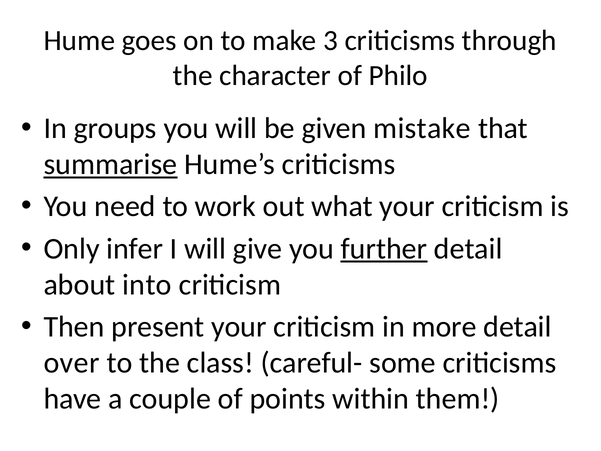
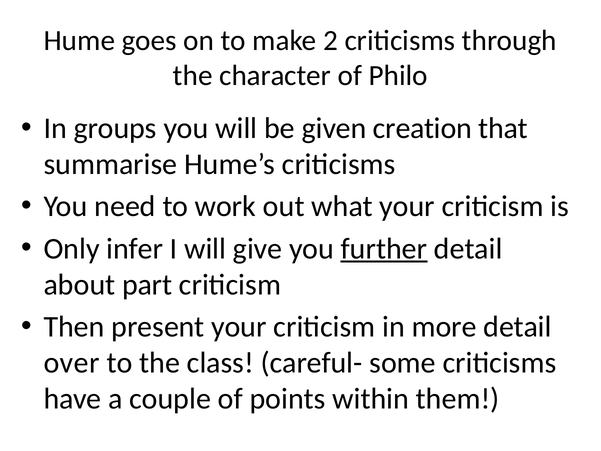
3: 3 -> 2
mistake: mistake -> creation
summarise underline: present -> none
into: into -> part
